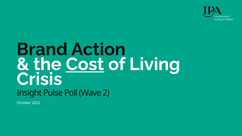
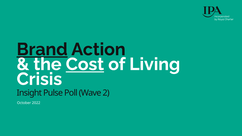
Brand underline: none -> present
